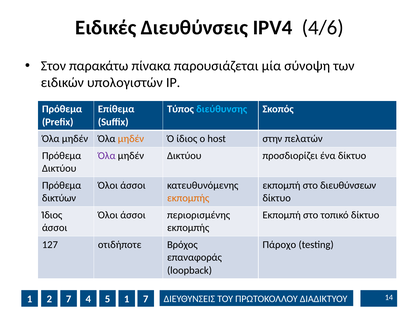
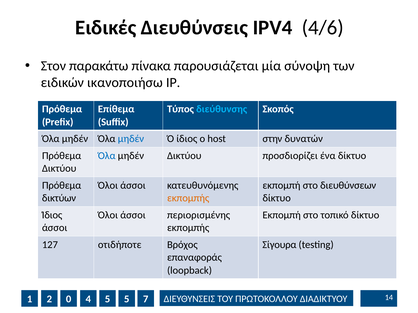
υπολογιστών: υπολογιστών -> ικανοποιήσω
μηδέν at (131, 139) colour: orange -> blue
πελατών: πελατών -> δυνατών
Όλα at (107, 156) colour: purple -> blue
Πάροχο: Πάροχο -> Σίγουρα
2 7: 7 -> 0
5 1: 1 -> 5
